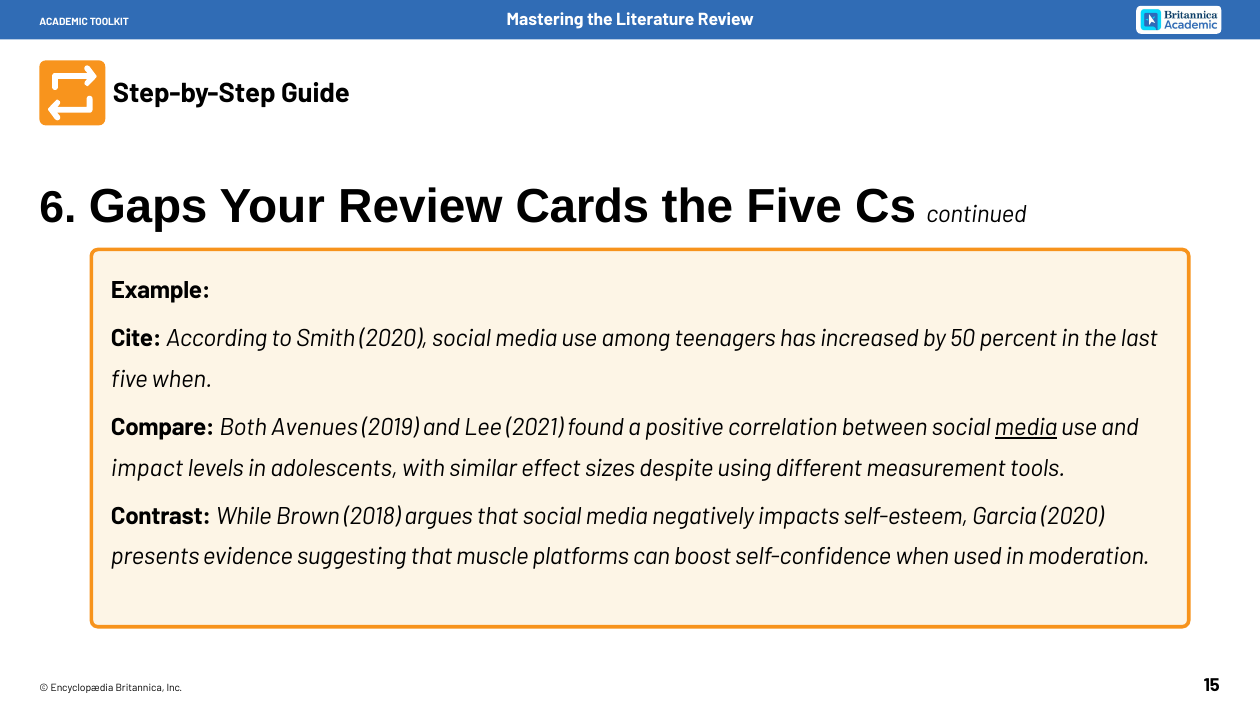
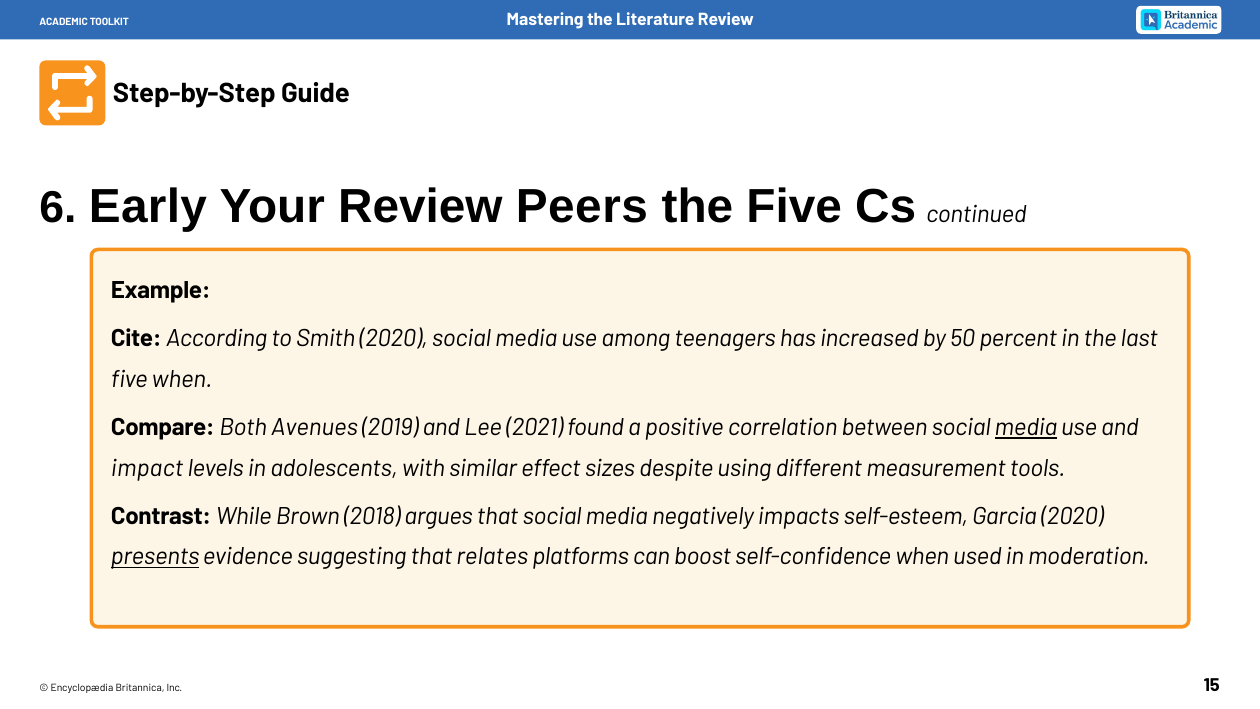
Gaps: Gaps -> Early
Cards: Cards -> Peers
presents underline: none -> present
muscle: muscle -> relates
